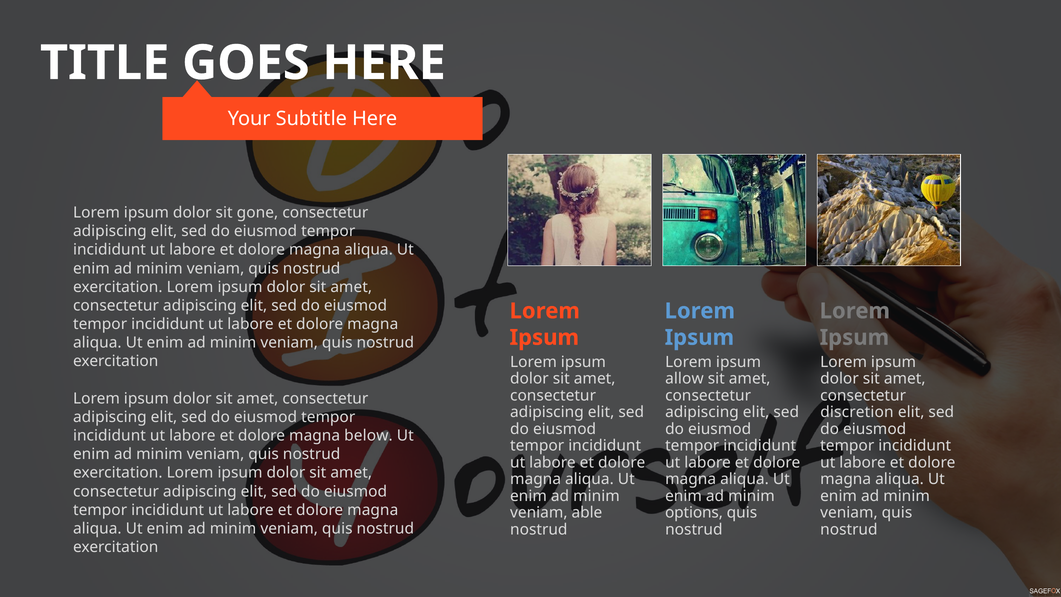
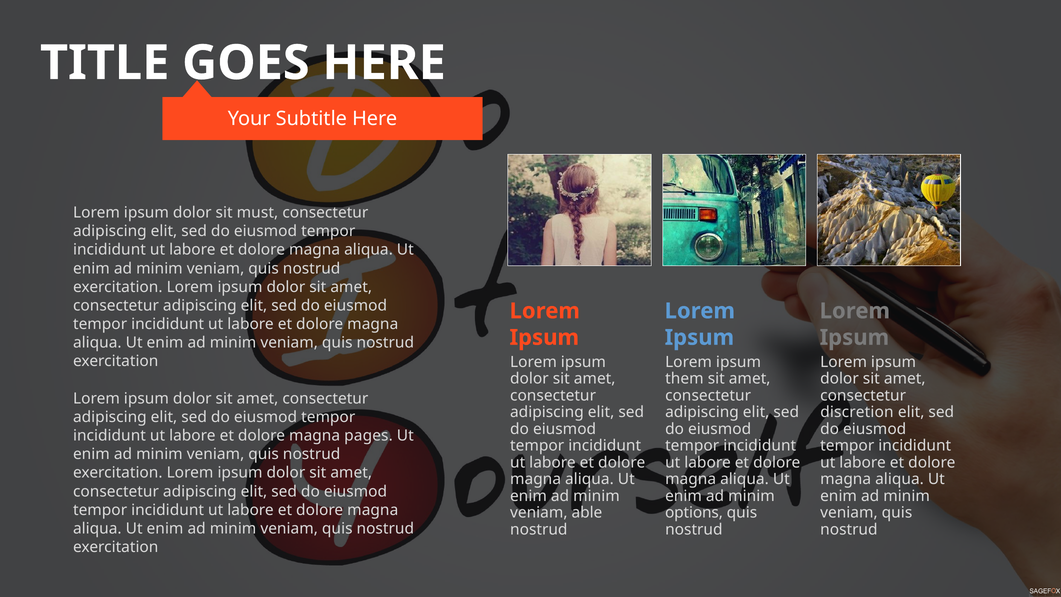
gone: gone -> must
allow: allow -> them
below: below -> pages
